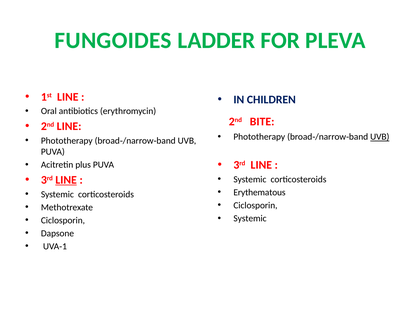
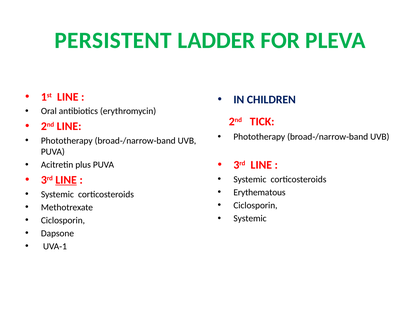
FUNGOIDES: FUNGOIDES -> PERSISTENT
BITE: BITE -> TICK
UVB at (380, 137) underline: present -> none
